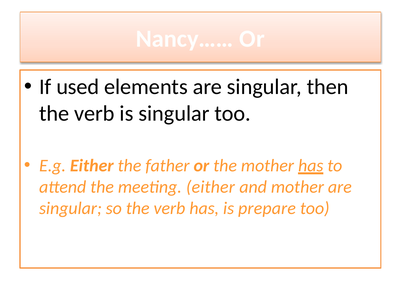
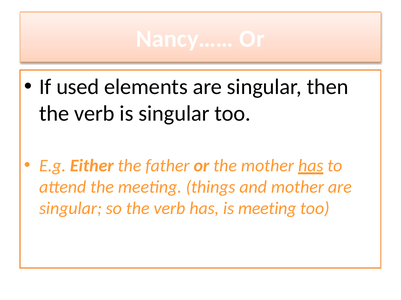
meeting either: either -> things
is prepare: prepare -> meeting
